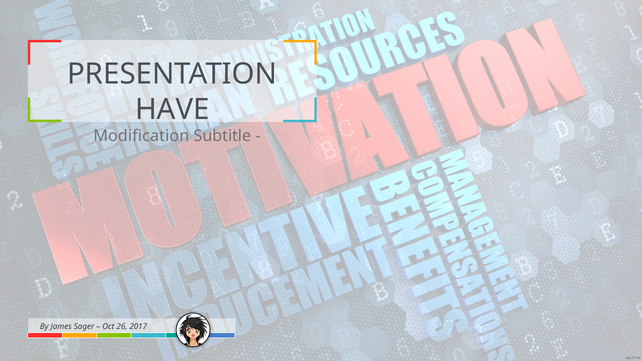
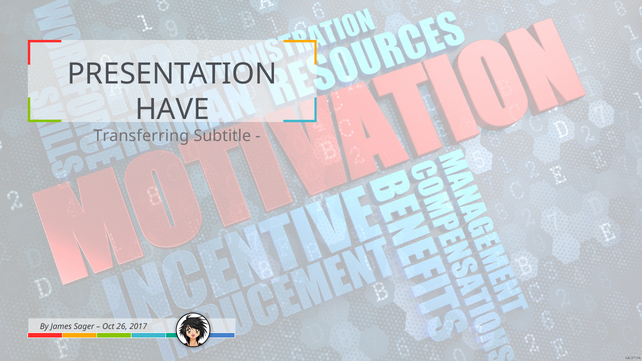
Modification: Modification -> Transferring
